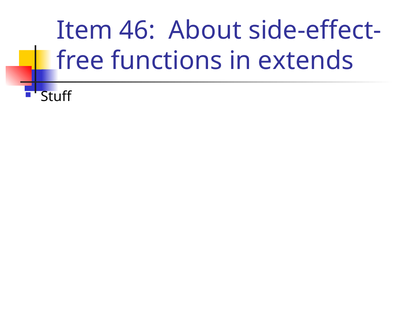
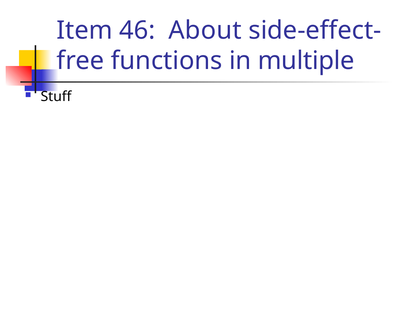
extends: extends -> multiple
